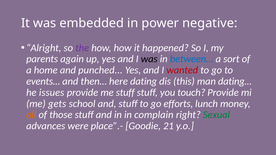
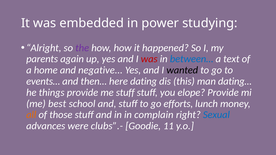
negative: negative -> studying
was at (149, 59) colour: black -> red
sort: sort -> text
punched: punched -> negative
wanted colour: red -> black
issues: issues -> things
touch: touch -> elope
gets: gets -> best
Sexual colour: green -> blue
place”.-: place”.- -> clubs”.-
21: 21 -> 11
